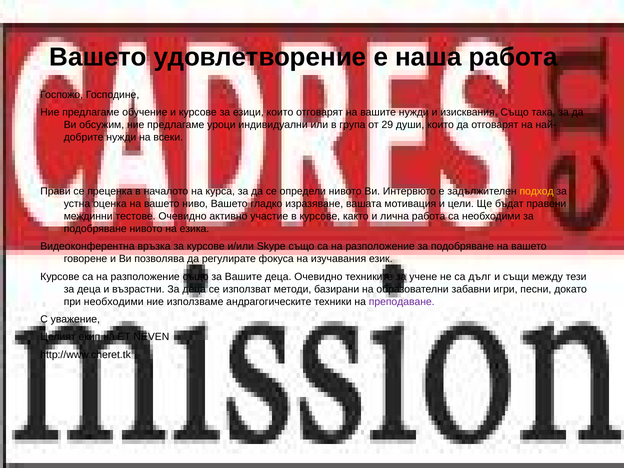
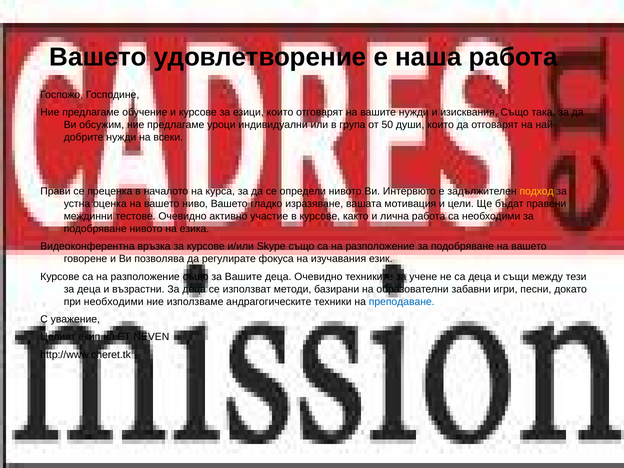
29: 29 -> 50
са дълг: дълг -> деца
преподаване colour: purple -> blue
